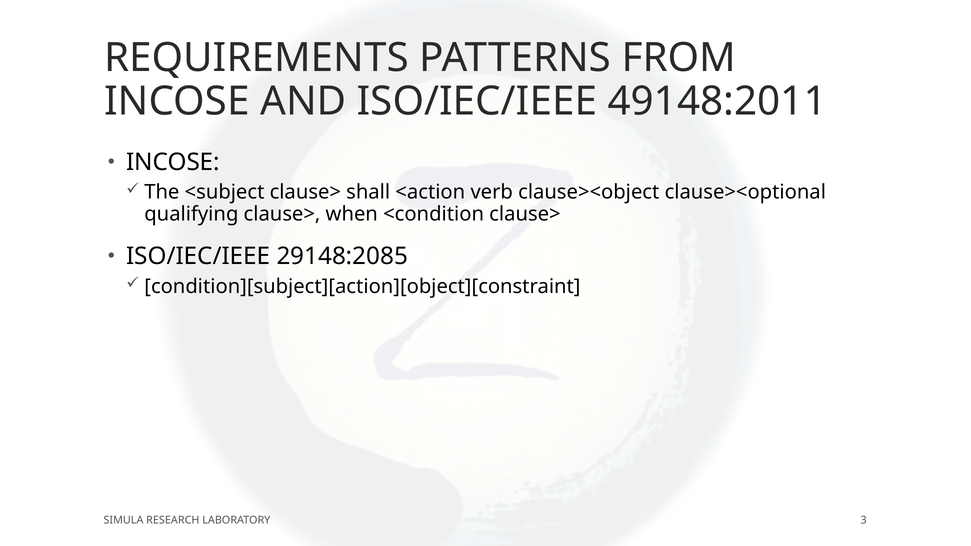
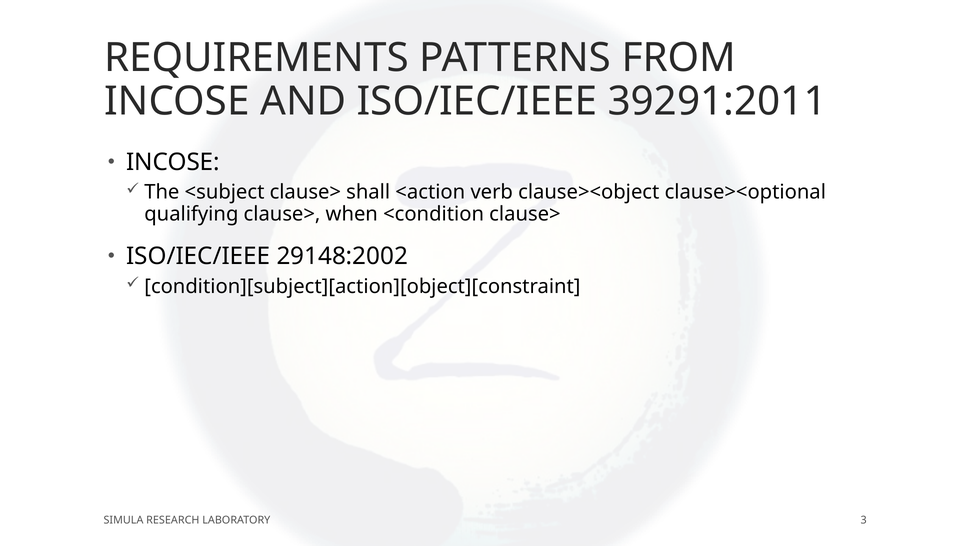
49148:2011: 49148:2011 -> 39291:2011
29148:2085: 29148:2085 -> 29148:2002
